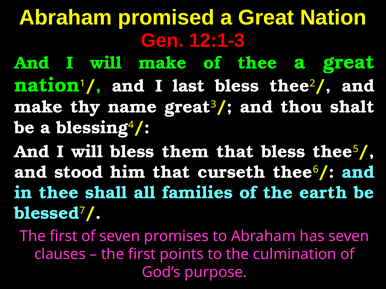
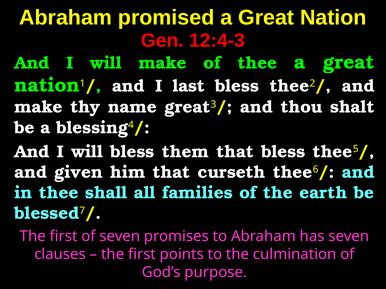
12:1-3: 12:1-3 -> 12:4-3
stood: stood -> given
